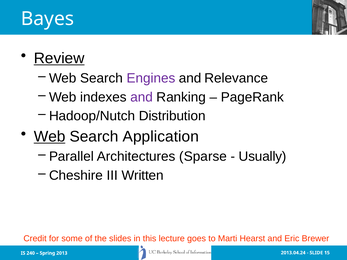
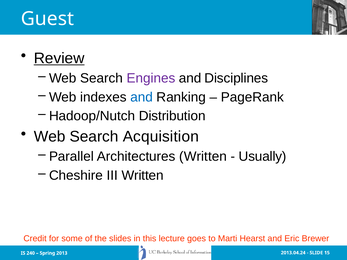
Bayes: Bayes -> Guest
Relevance: Relevance -> Disciplines
and at (142, 97) colour: purple -> blue
Web at (50, 137) underline: present -> none
Application: Application -> Acquisition
Architectures Sparse: Sparse -> Written
